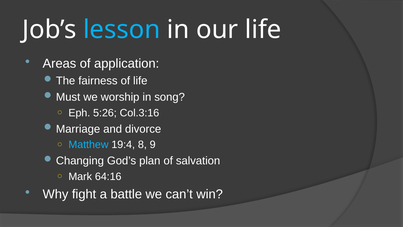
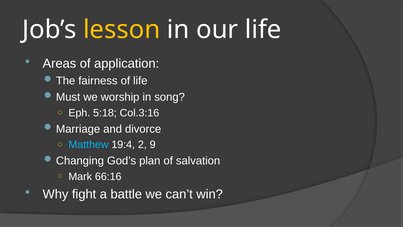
lesson colour: light blue -> yellow
5:26: 5:26 -> 5:18
8: 8 -> 2
64:16: 64:16 -> 66:16
